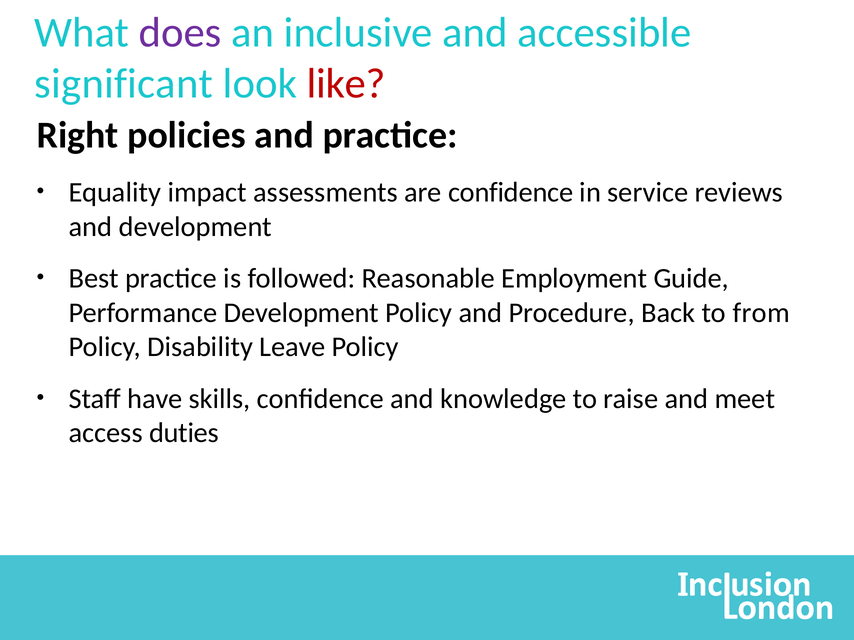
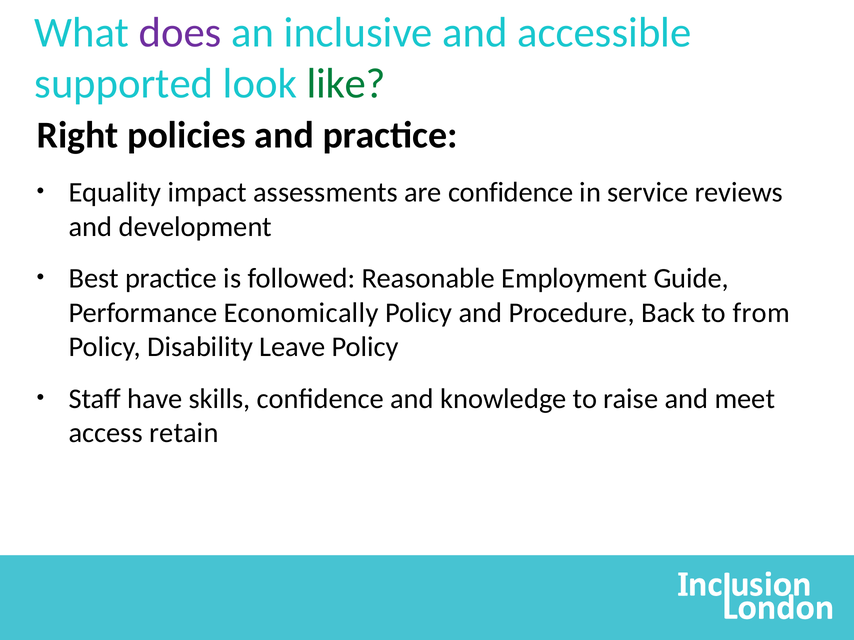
significant: significant -> supported
like colour: red -> green
Performance Development: Development -> Economically
duties: duties -> retain
